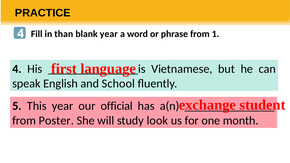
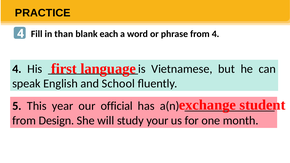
blank year: year -> each
from 1: 1 -> 4
Poster: Poster -> Design
look: look -> your
